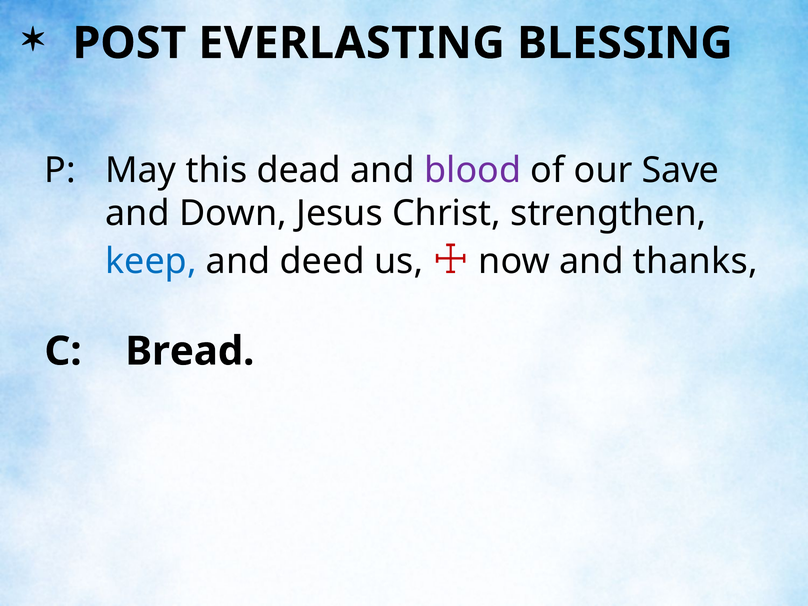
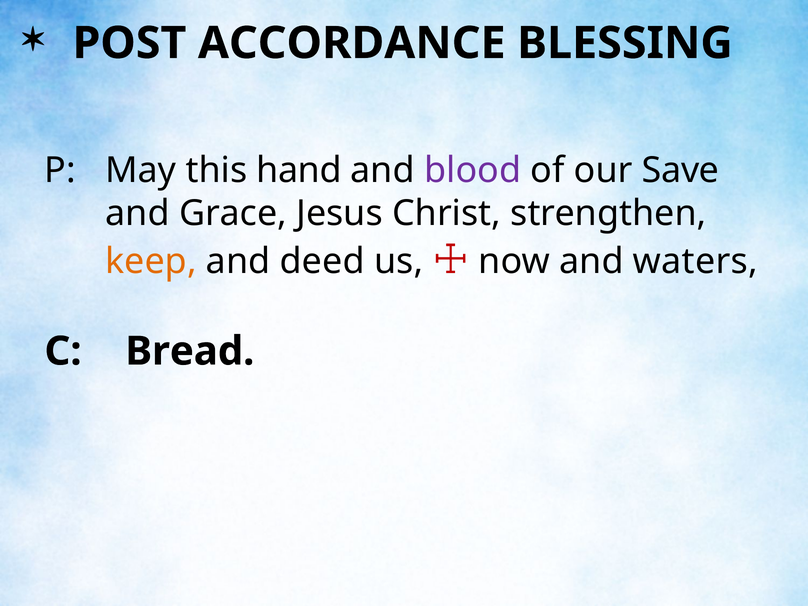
EVERLASTING: EVERLASTING -> ACCORDANCE
dead: dead -> hand
Down: Down -> Grace
keep colour: blue -> orange
thanks: thanks -> waters
